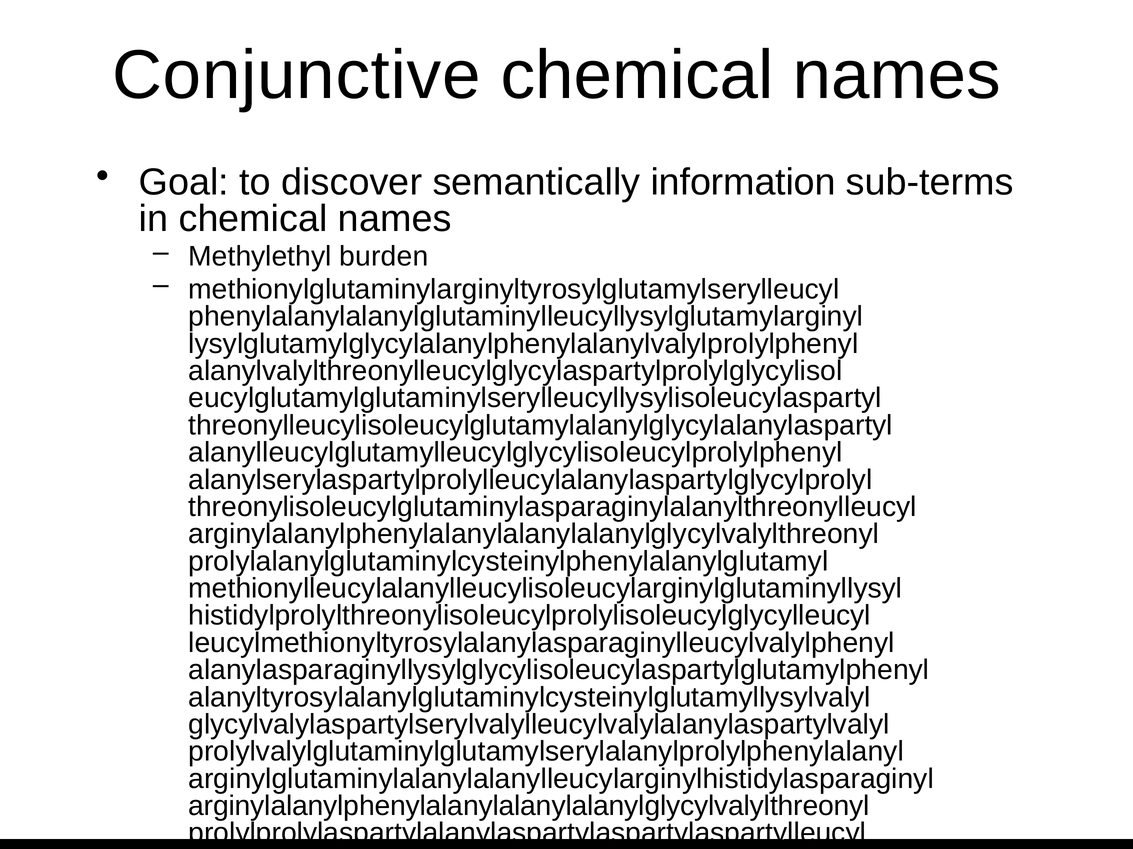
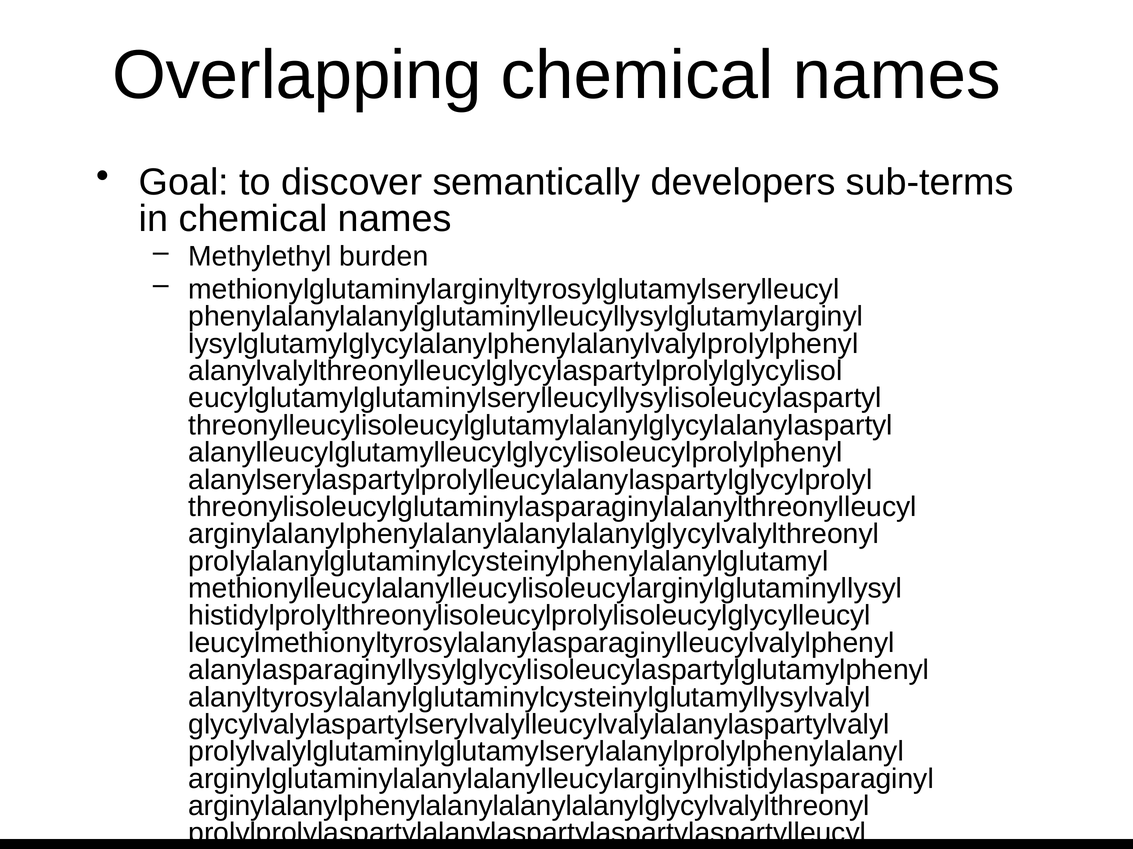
Conjunctive: Conjunctive -> Overlapping
information: information -> developers
